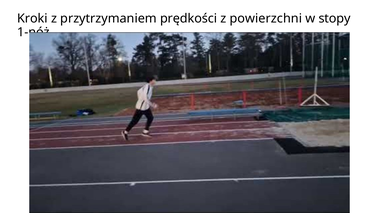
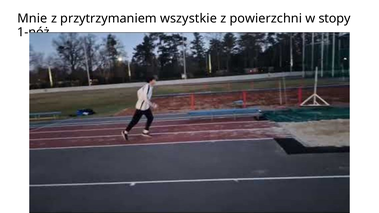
Kroki: Kroki -> Mnie
prędkości: prędkości -> wszystkie
